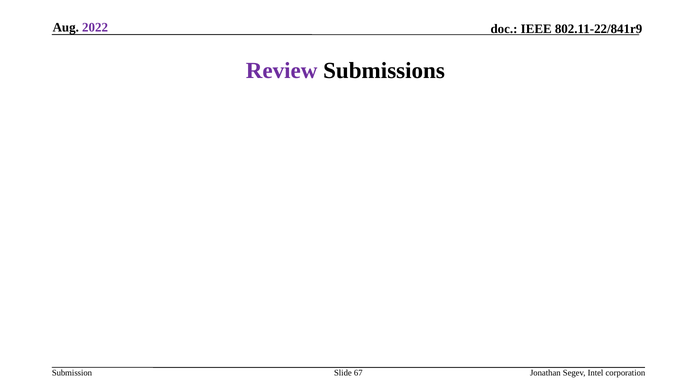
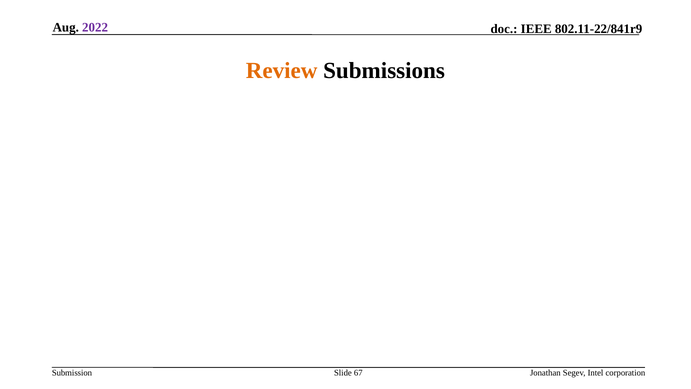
Review colour: purple -> orange
